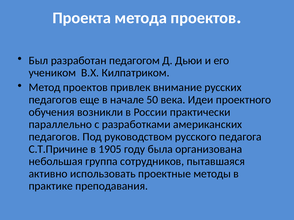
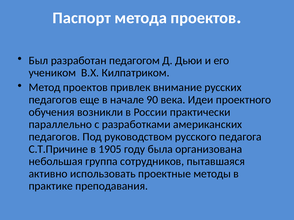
Проекта: Проекта -> Паспорт
50: 50 -> 90
